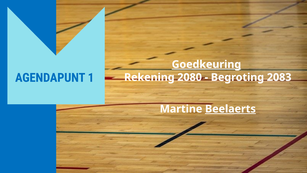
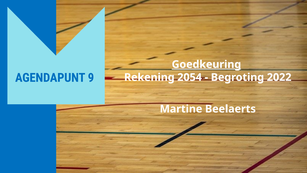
1: 1 -> 9
2080: 2080 -> 2054
2083: 2083 -> 2022
Beelaerts underline: present -> none
